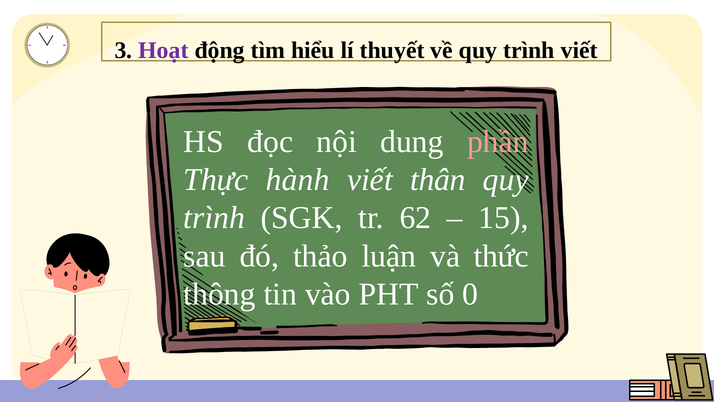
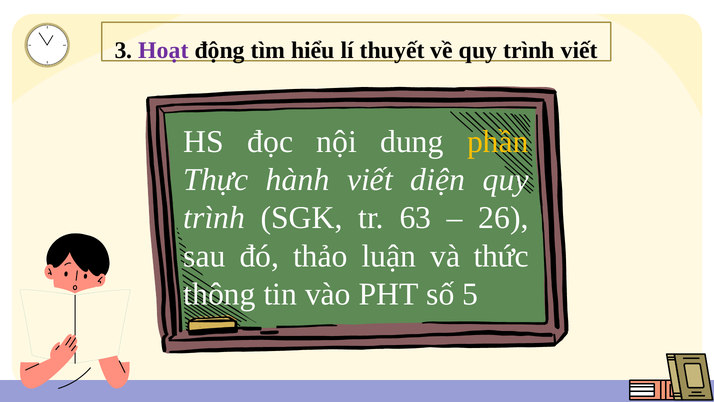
phần colour: pink -> yellow
thân: thân -> diện
62: 62 -> 63
15: 15 -> 26
0: 0 -> 5
